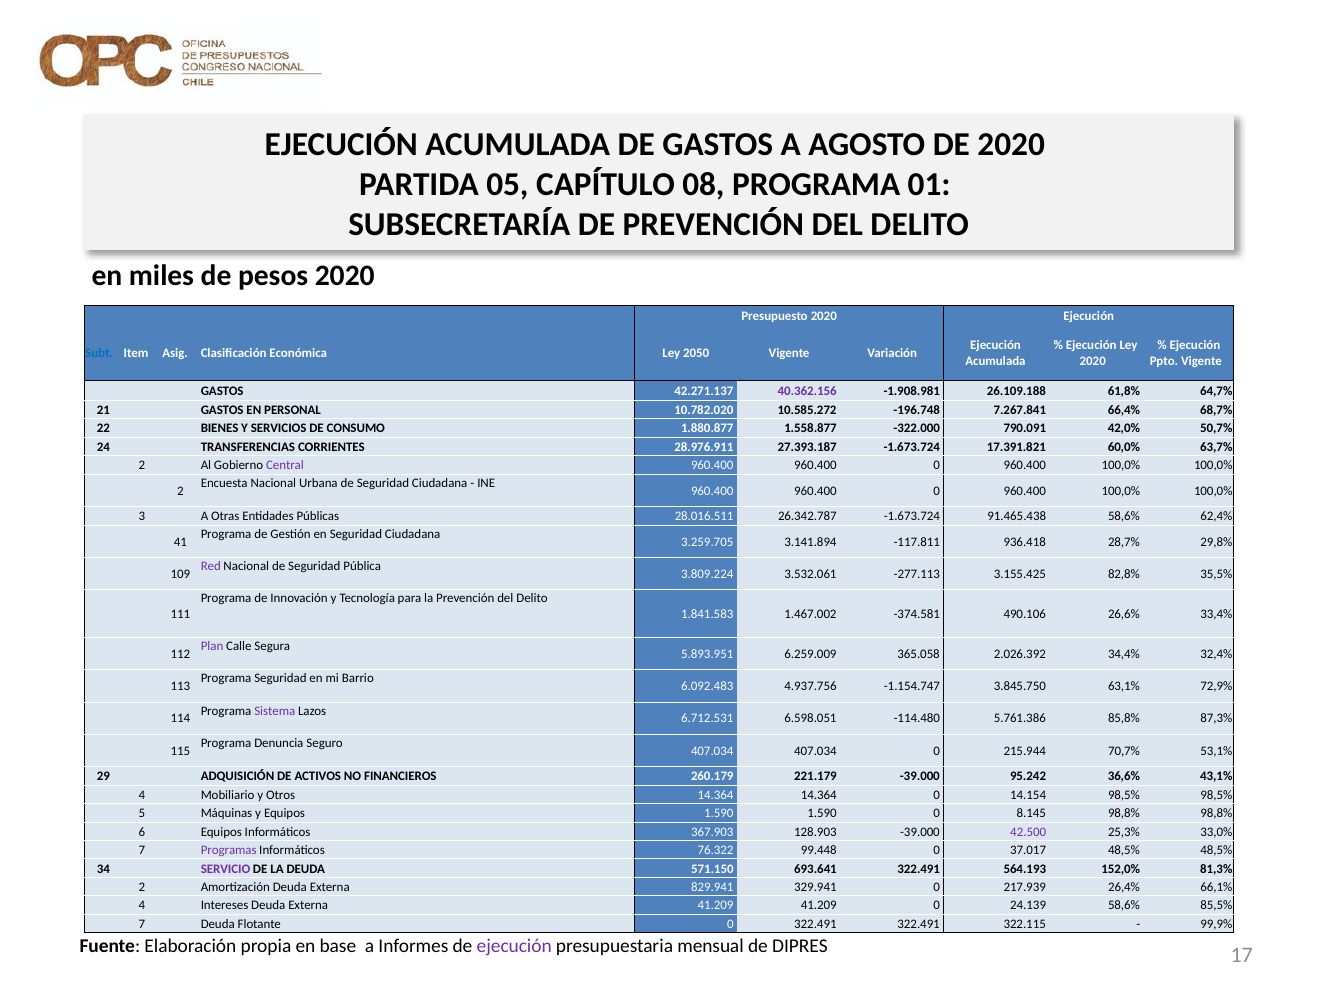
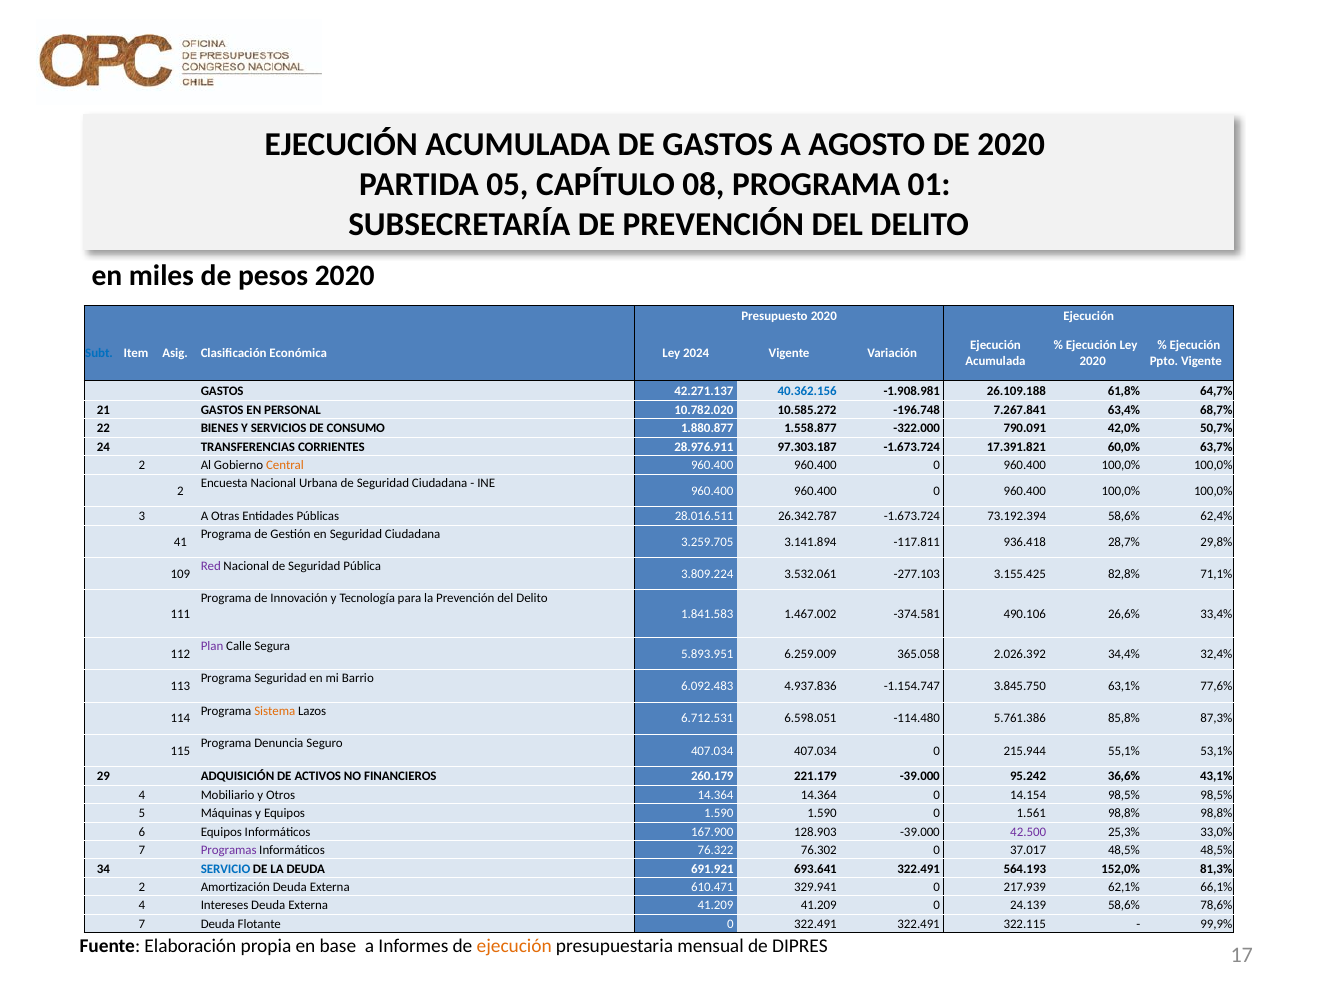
2050: 2050 -> 2024
40.362.156 colour: purple -> blue
66,4%: 66,4% -> 63,4%
27.393.187: 27.393.187 -> 97.303.187
Central colour: purple -> orange
91.465.438: 91.465.438 -> 73.192.394
-277.113: -277.113 -> -277.103
35,5%: 35,5% -> 71,1%
4.937.756: 4.937.756 -> 4.937.836
72,9%: 72,9% -> 77,6%
Sistema colour: purple -> orange
70,7%: 70,7% -> 55,1%
8.145: 8.145 -> 1.561
367.903: 367.903 -> 167.900
99.448: 99.448 -> 76.302
SERVICIO colour: purple -> blue
571.150: 571.150 -> 691.921
829.941: 829.941 -> 610.471
26,4%: 26,4% -> 62,1%
85,5%: 85,5% -> 78,6%
ejecución at (514, 946) colour: purple -> orange
